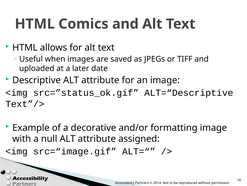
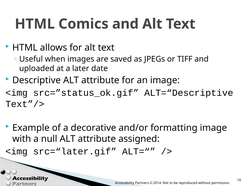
src=“image.gif: src=“image.gif -> src=“later.gif
